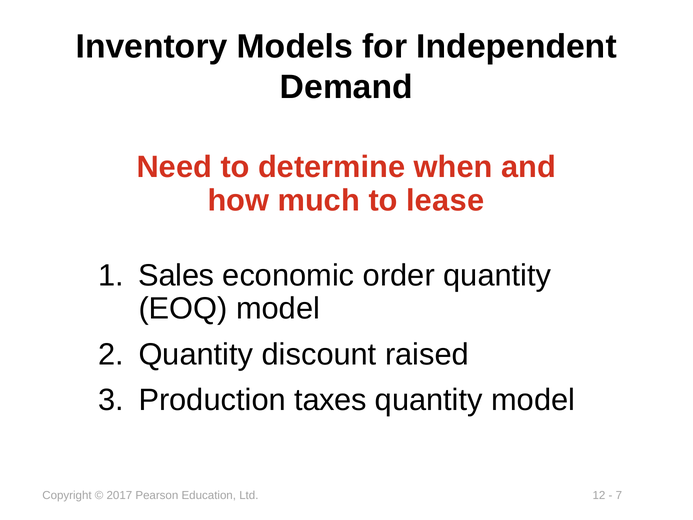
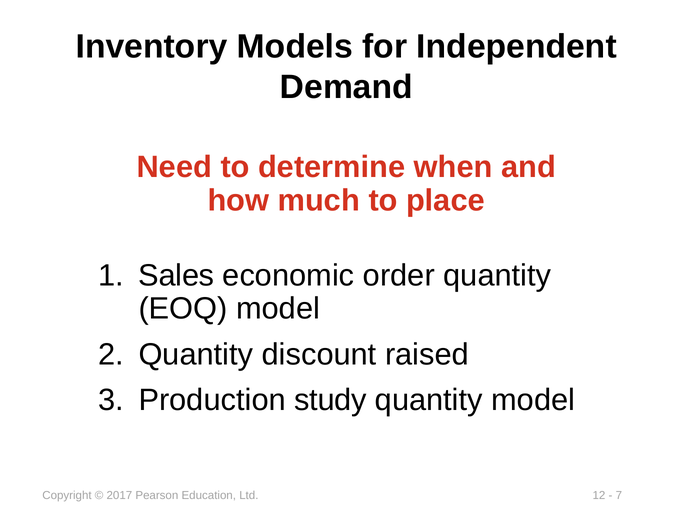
lease: lease -> place
taxes: taxes -> study
